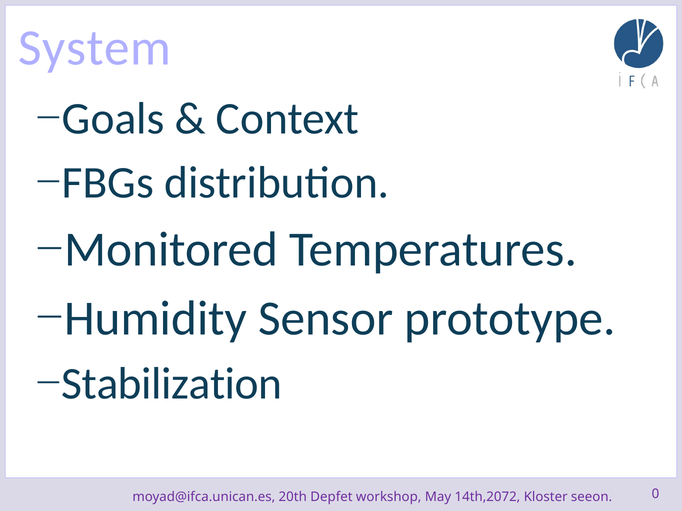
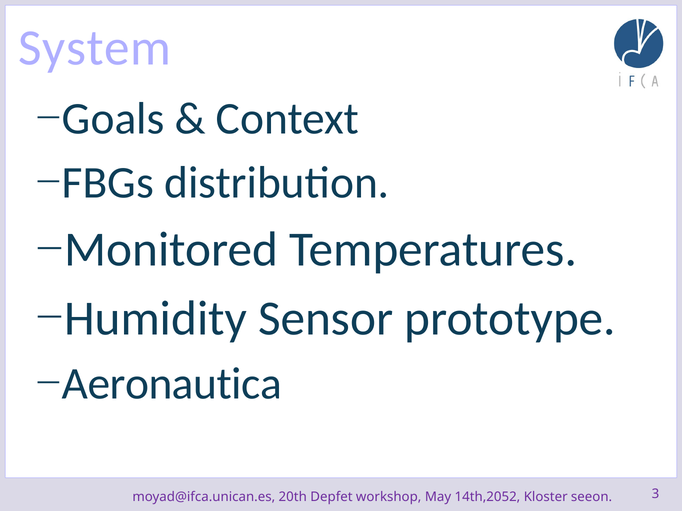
Stabilization: Stabilization -> Aeronautica
14th,2072: 14th,2072 -> 14th,2052
0: 0 -> 3
